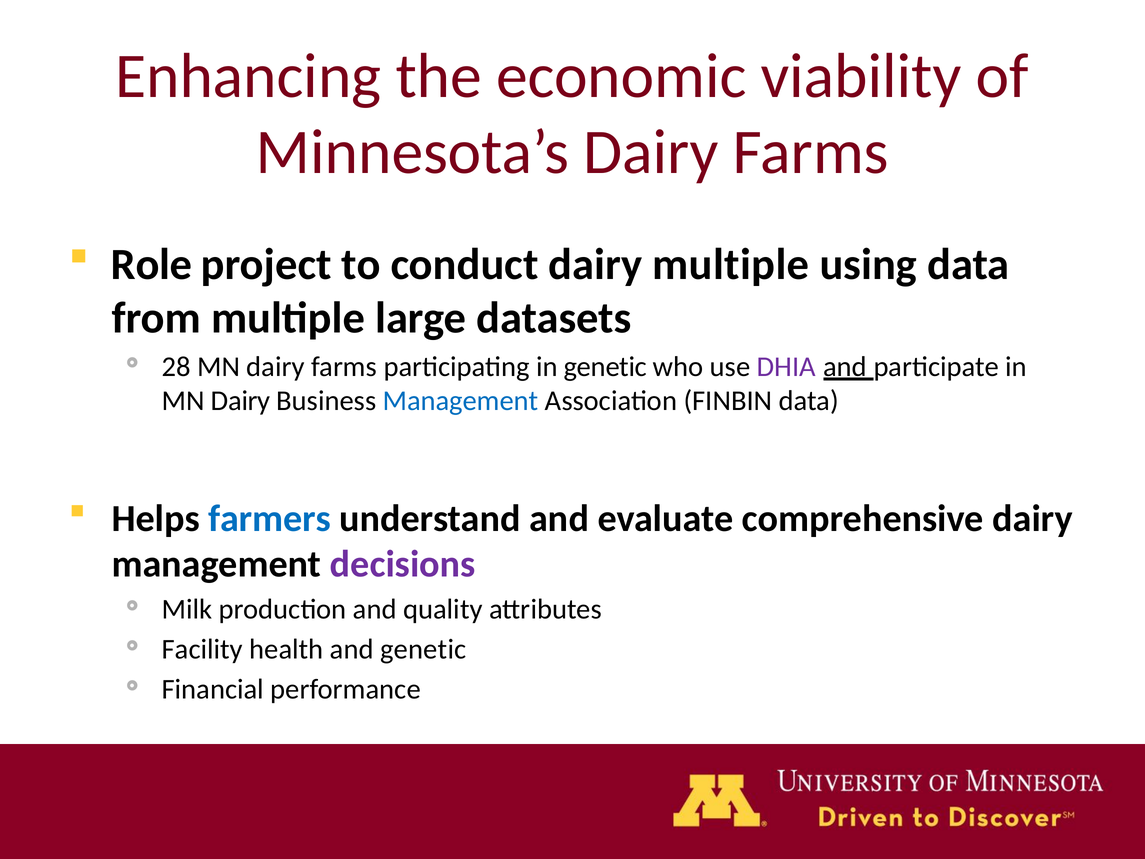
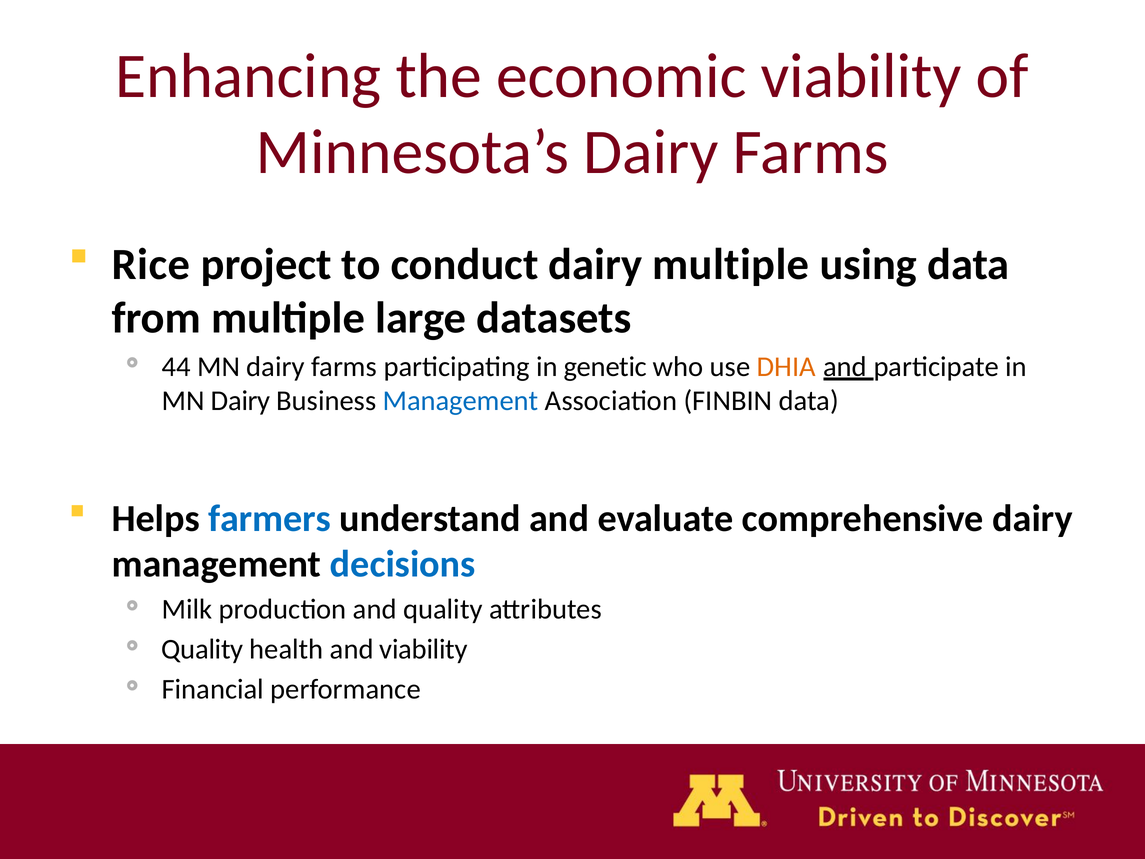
Role: Role -> Rice
28: 28 -> 44
DHIA colour: purple -> orange
decisions colour: purple -> blue
Facility at (202, 649): Facility -> Quality
and genetic: genetic -> viability
